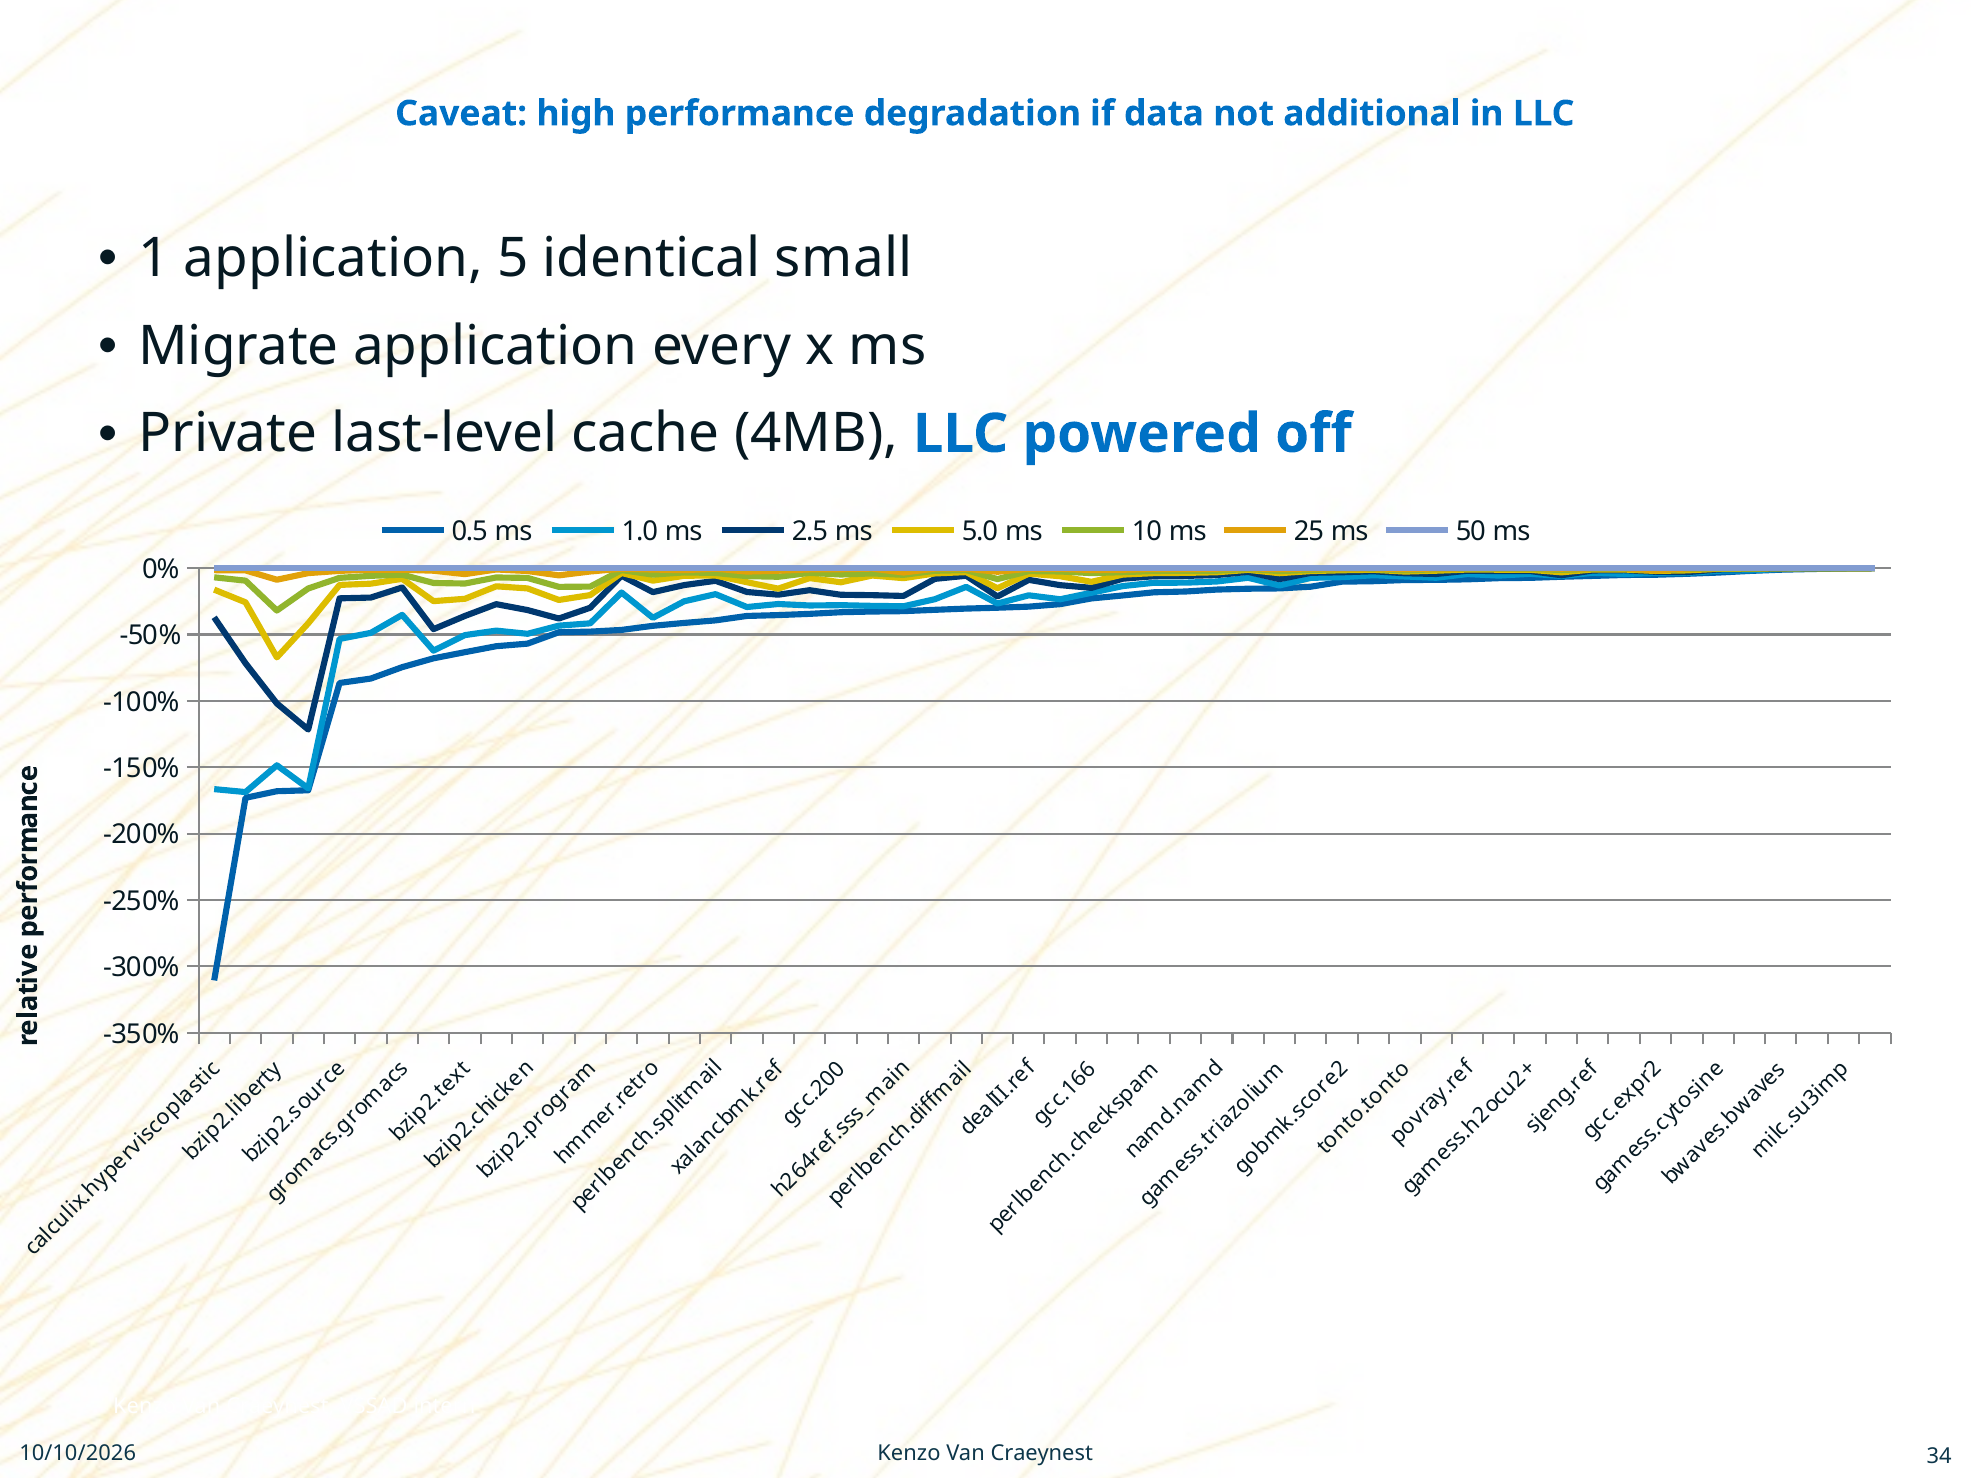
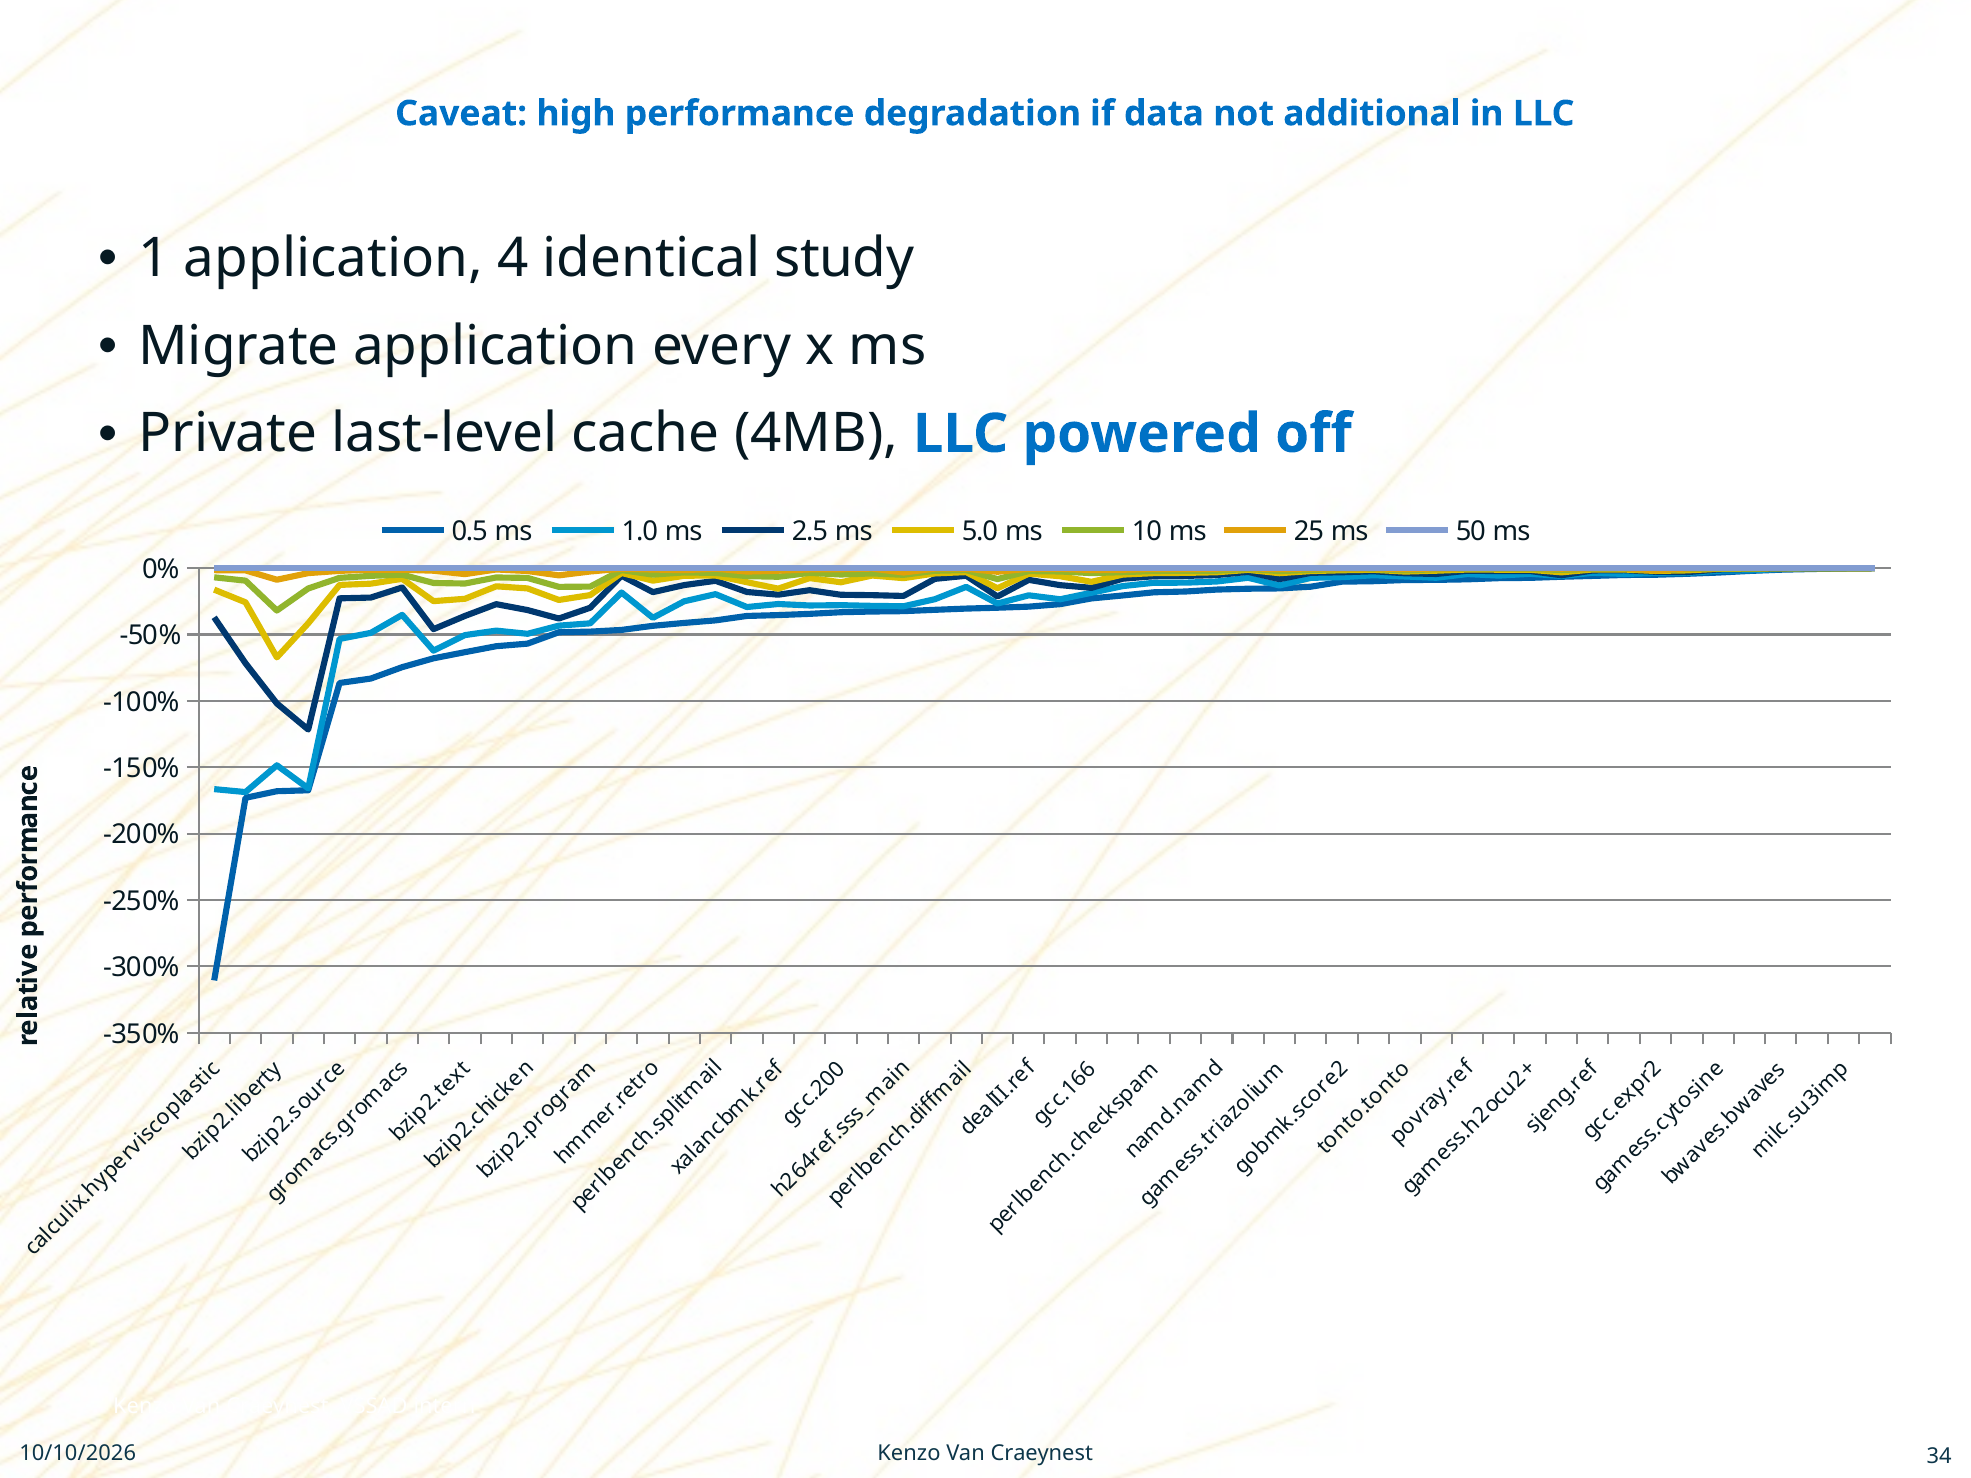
application 5: 5 -> 4
small: small -> study
